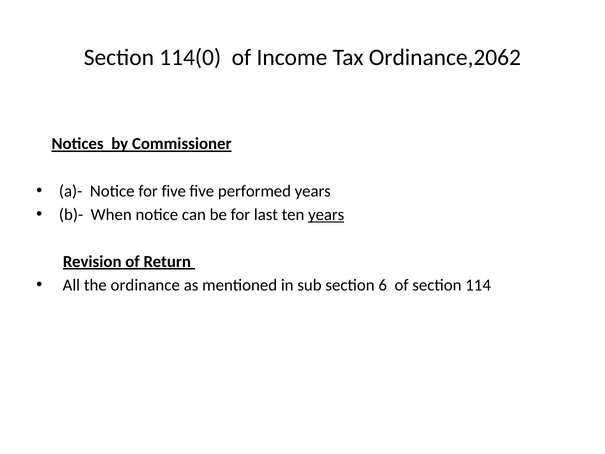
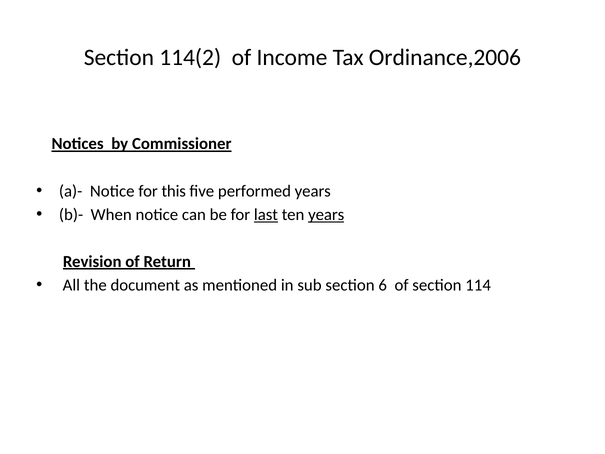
114(0: 114(0 -> 114(2
Ordinance,2062: Ordinance,2062 -> Ordinance,2006
for five: five -> this
last underline: none -> present
ordinance: ordinance -> document
